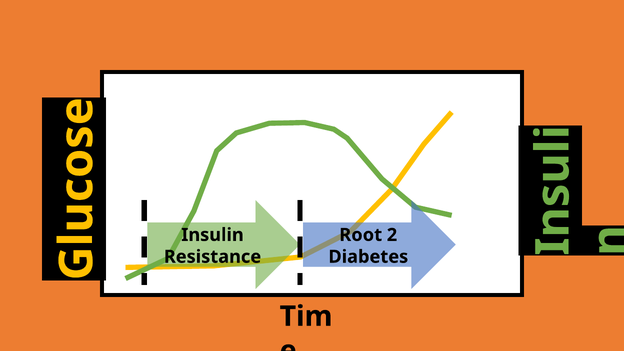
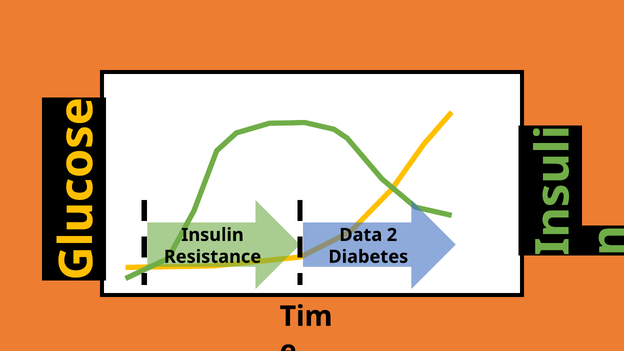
Root: Root -> Data
